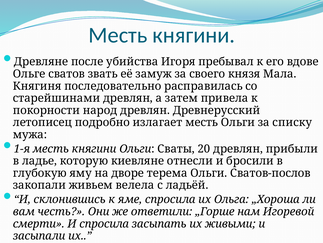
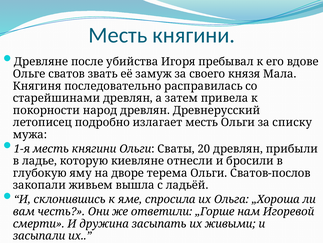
велела: велела -> вышла
И спросила: спросила -> дружина
